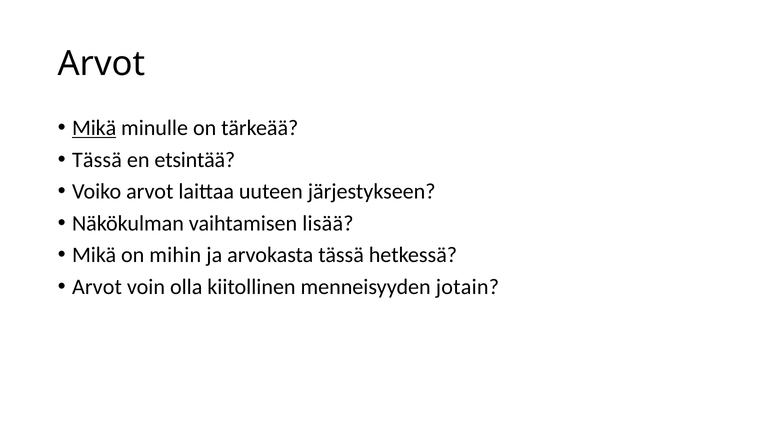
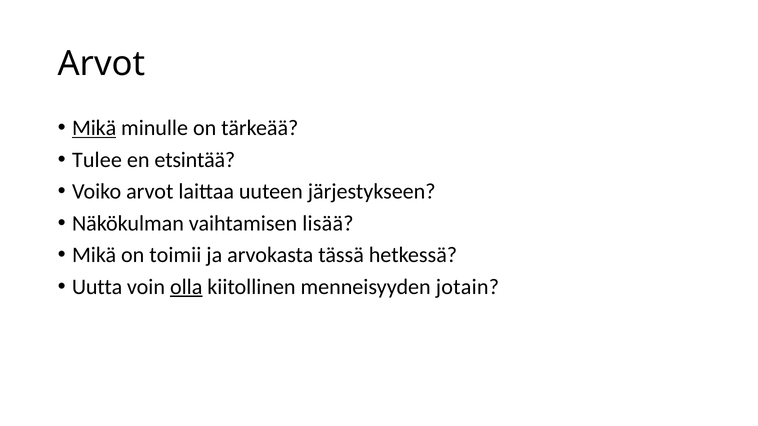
Tässä at (97, 160): Tässä -> Tulee
mihin: mihin -> toimii
Arvot at (97, 287): Arvot -> Uutta
olla underline: none -> present
